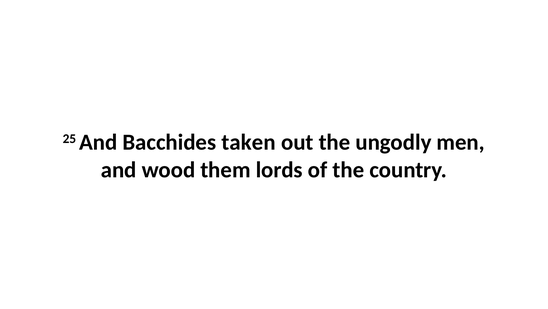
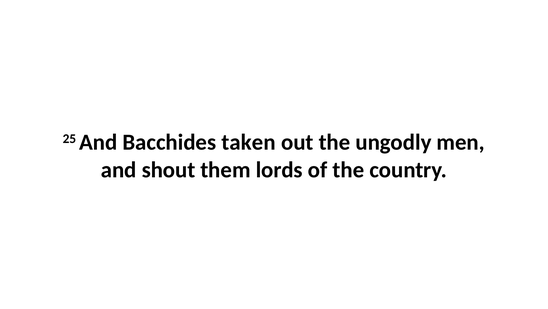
wood: wood -> shout
